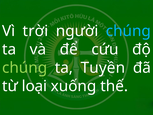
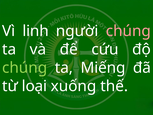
trời: trời -> linh
chúng at (128, 31) colour: light blue -> pink
Tuyền: Tuyền -> Miếng
